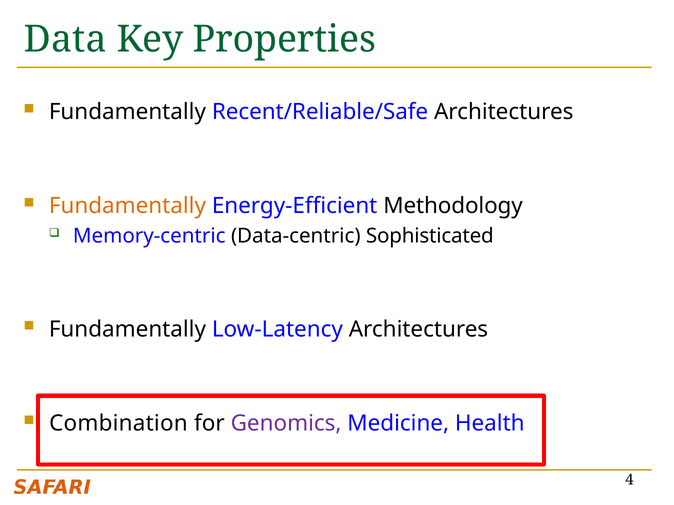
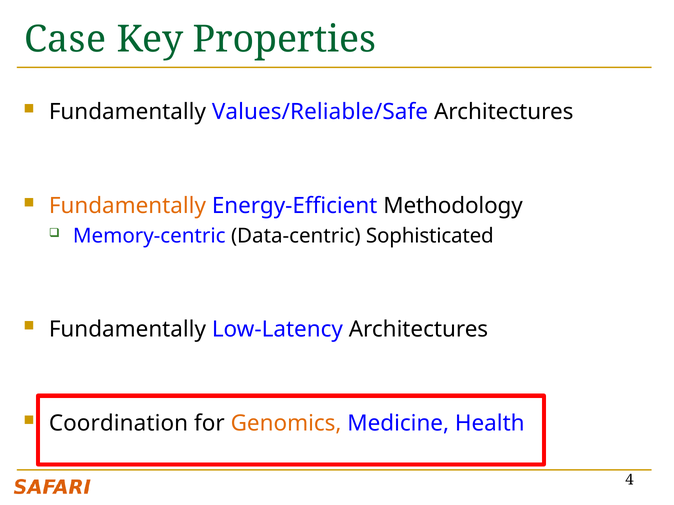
Data: Data -> Case
Recent/Reliable/Safe: Recent/Reliable/Safe -> Values/Reliable/Safe
Combination: Combination -> Coordination
Genomics colour: purple -> orange
